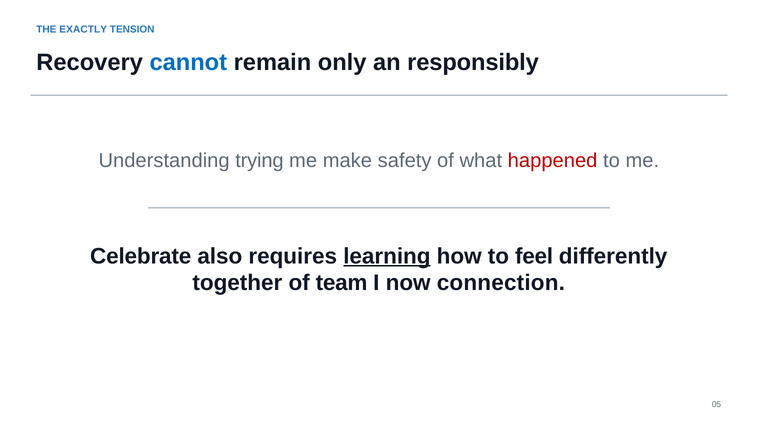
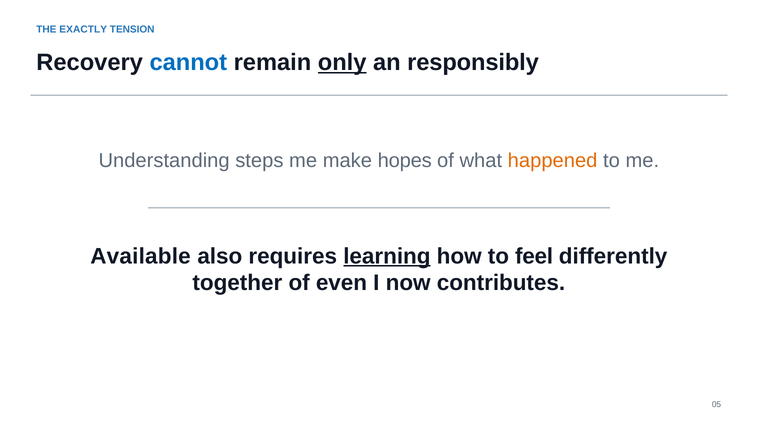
only underline: none -> present
trying: trying -> steps
safety: safety -> hopes
happened colour: red -> orange
Celebrate: Celebrate -> Available
team: team -> even
connection: connection -> contributes
